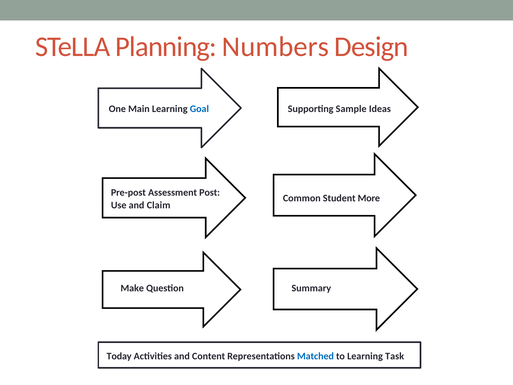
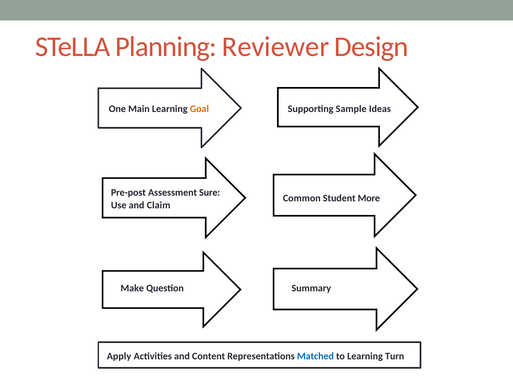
Numbers: Numbers -> Reviewer
Goal colour: blue -> orange
Post: Post -> Sure
Today: Today -> Apply
Task: Task -> Turn
